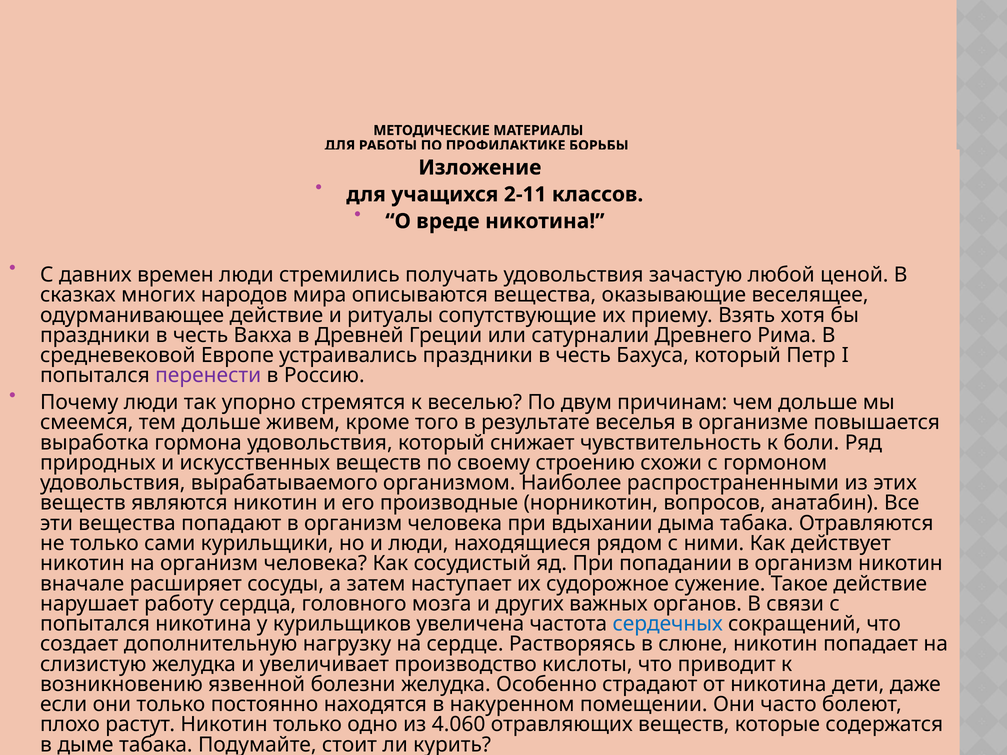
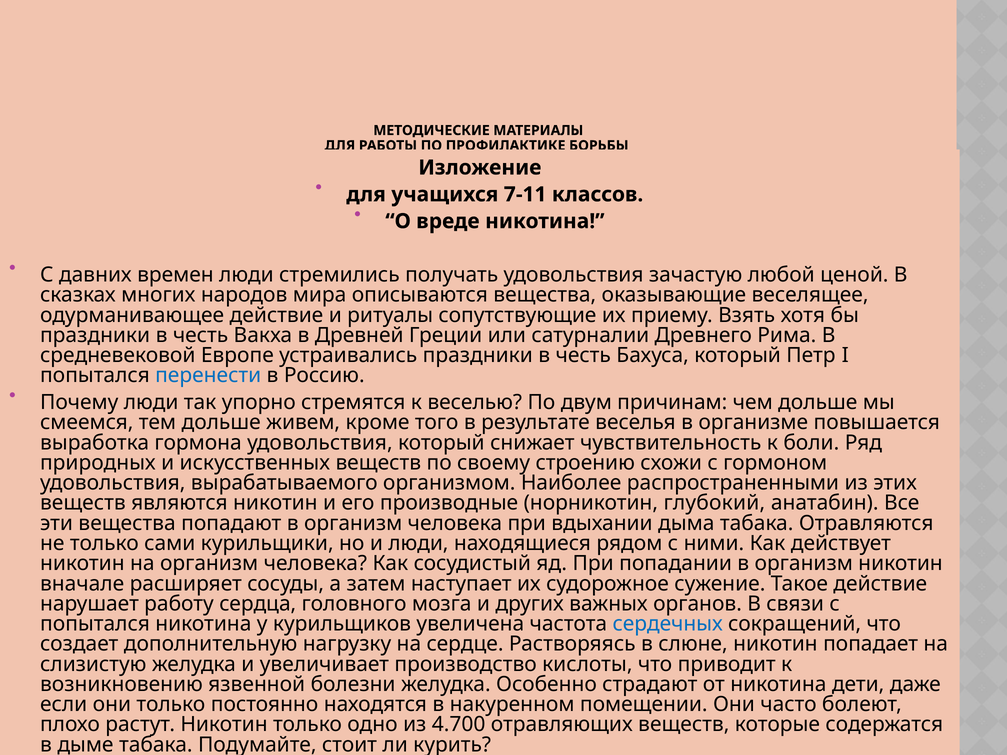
2-11: 2-11 -> 7-11
перенести colour: purple -> blue
вопросов: вопросов -> глубокий
4.060: 4.060 -> 4.700
